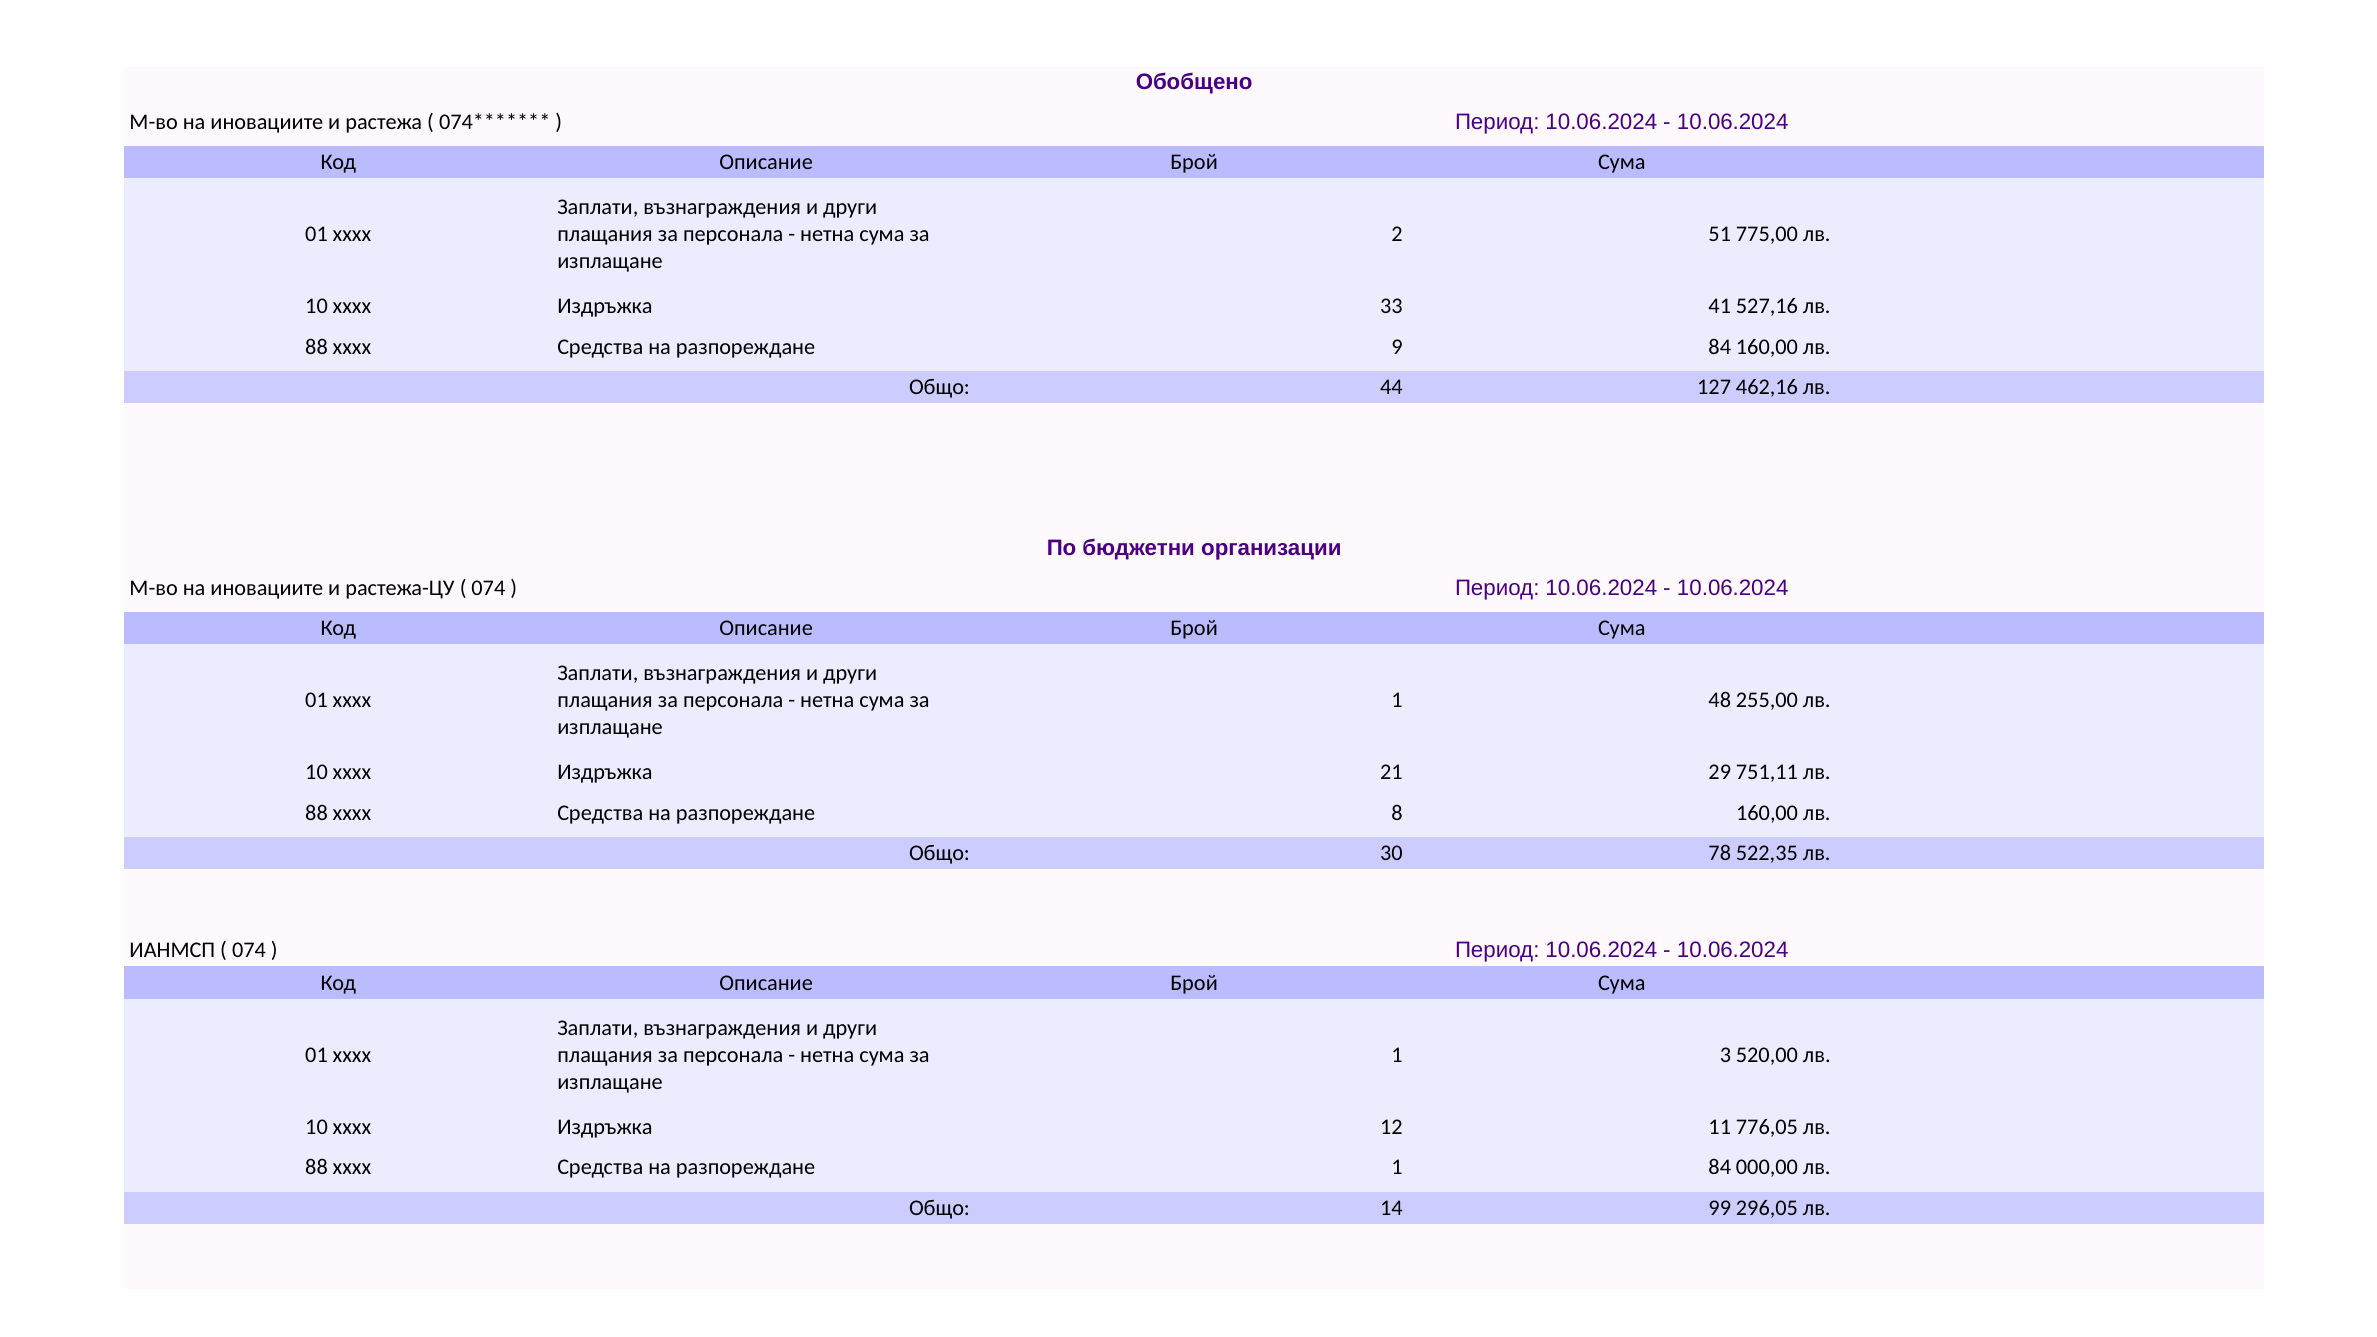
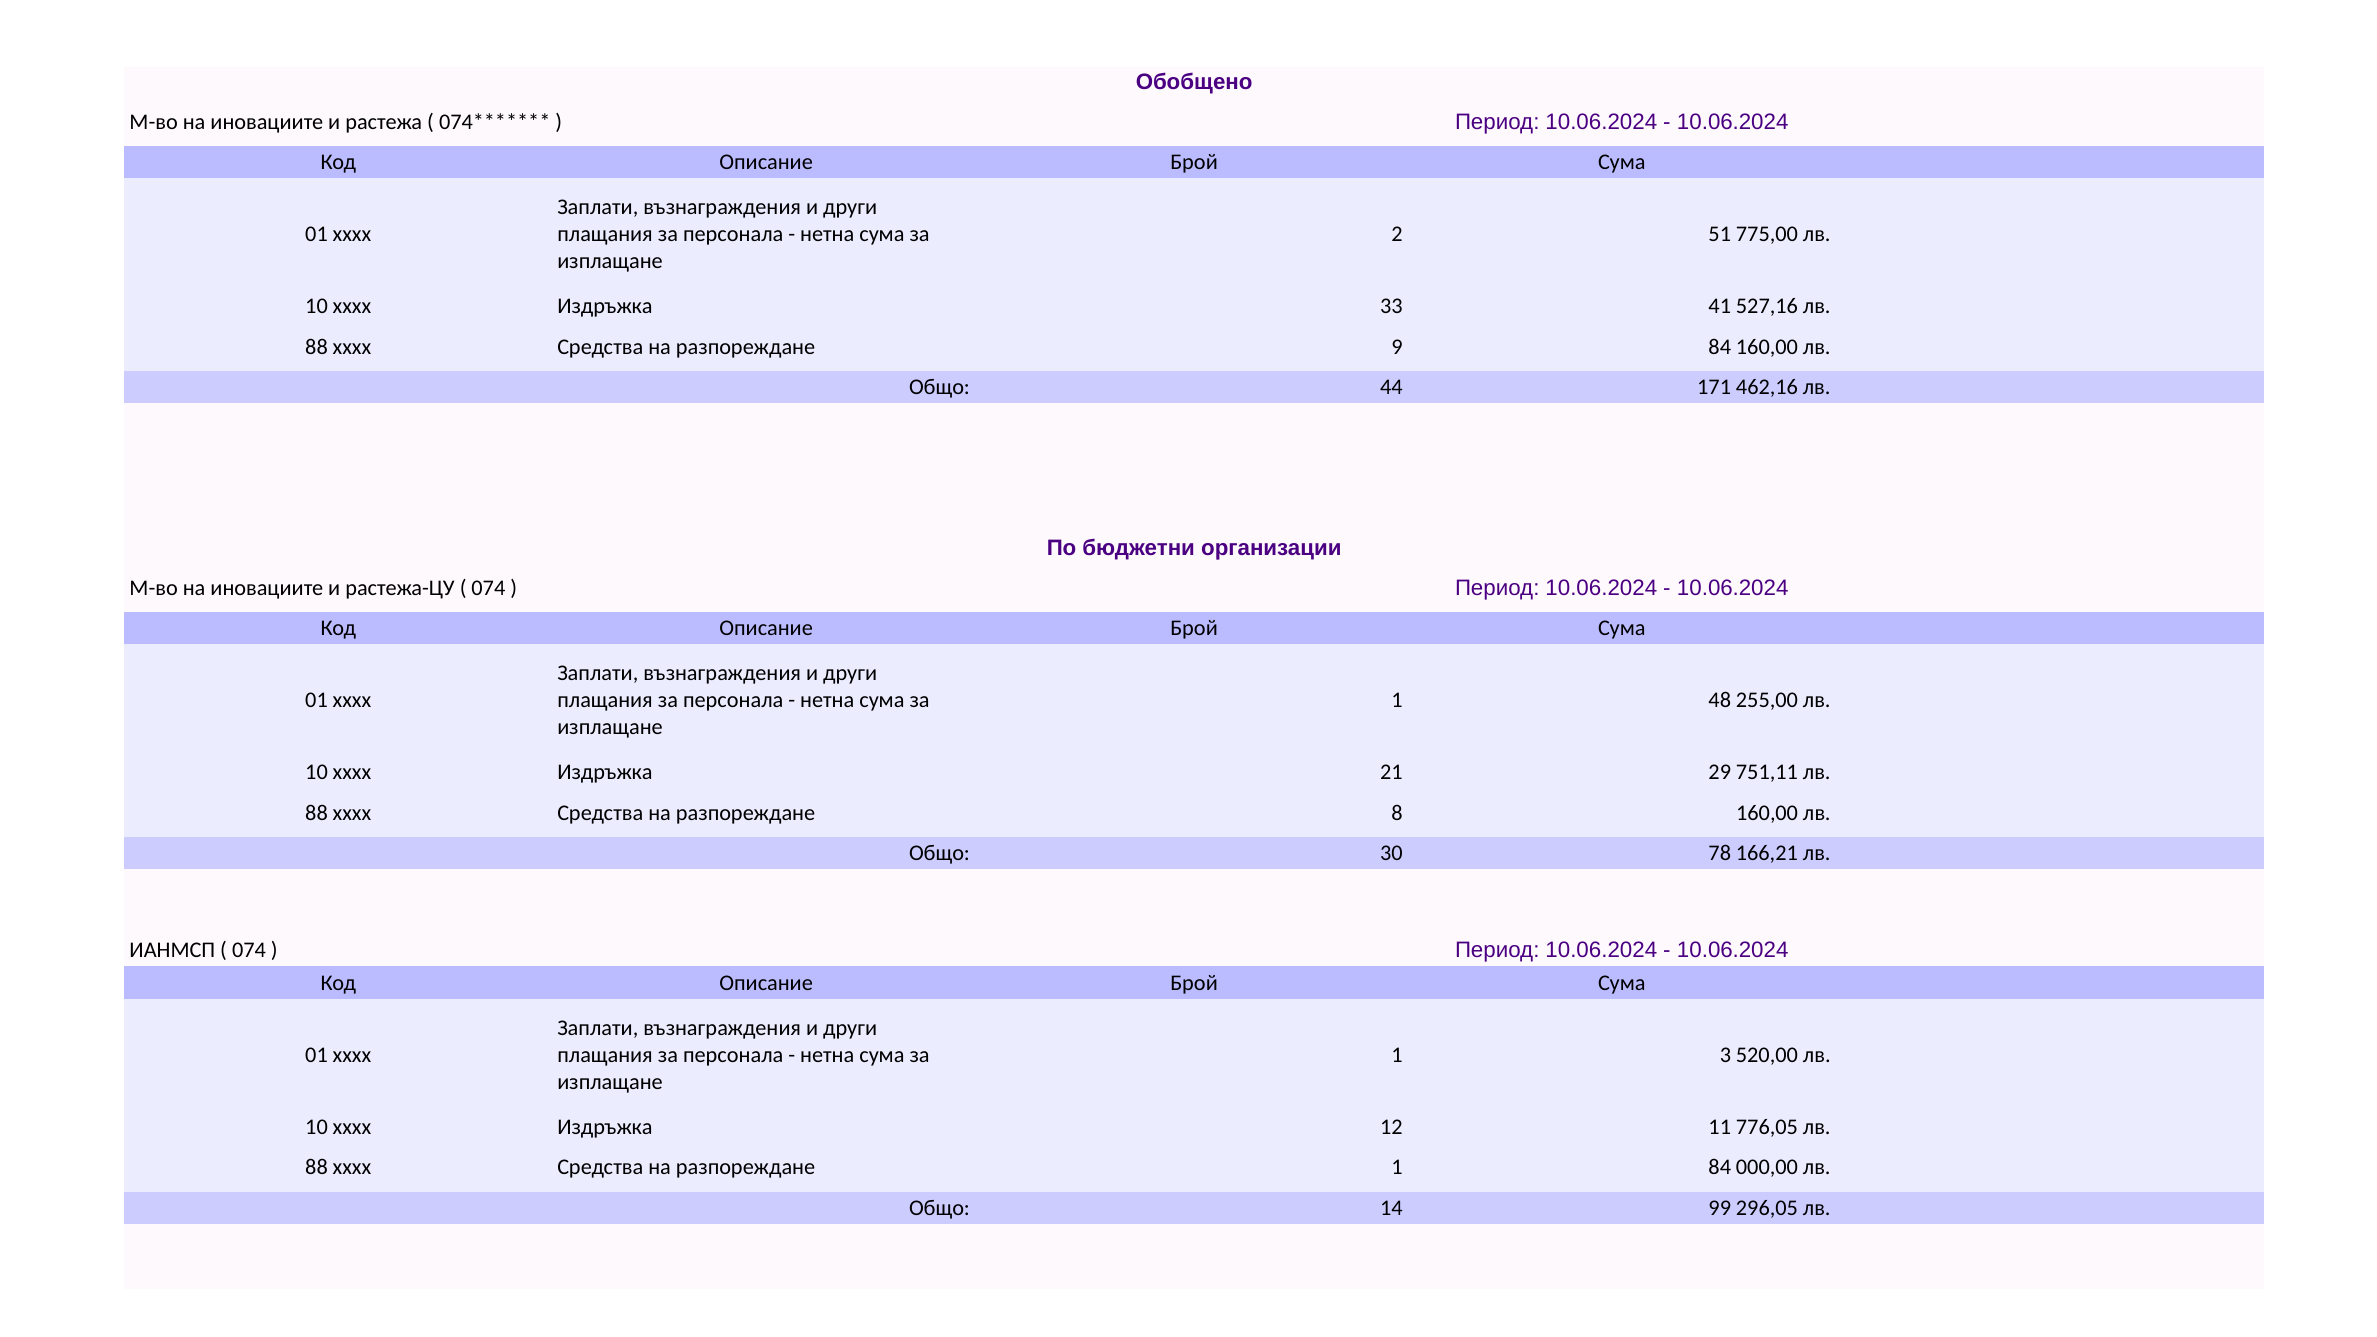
127: 127 -> 171
522,35: 522,35 -> 166,21
